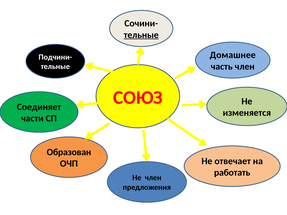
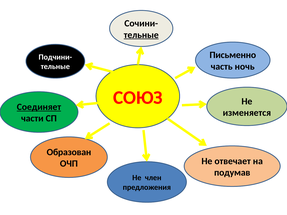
Домашнее: Домашнее -> Письменно
часть член: член -> ночь
Соединяет underline: none -> present
работать: работать -> подумав
